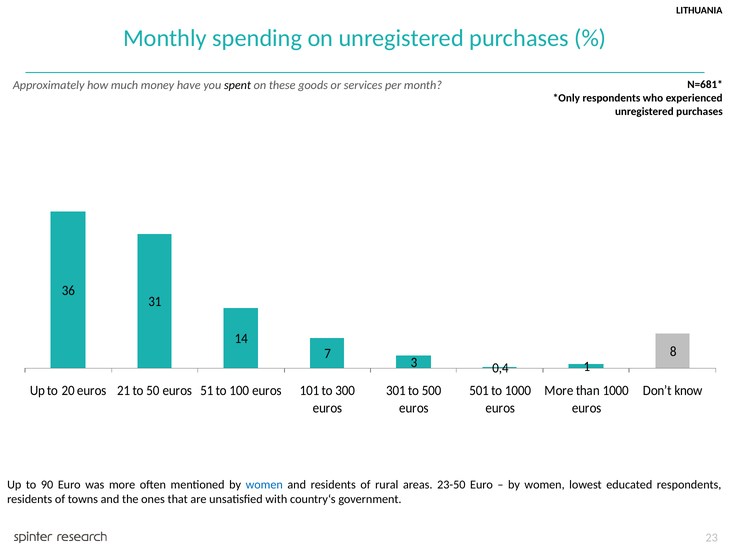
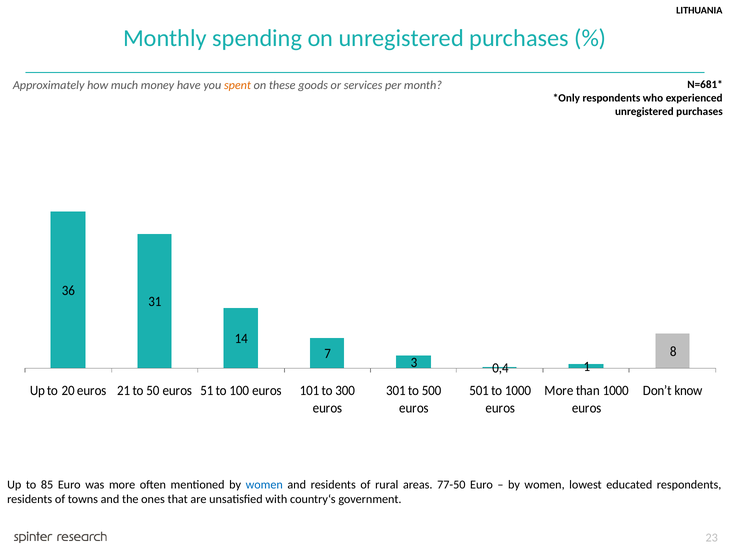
spent colour: black -> orange
90: 90 -> 85
23-50: 23-50 -> 77-50
